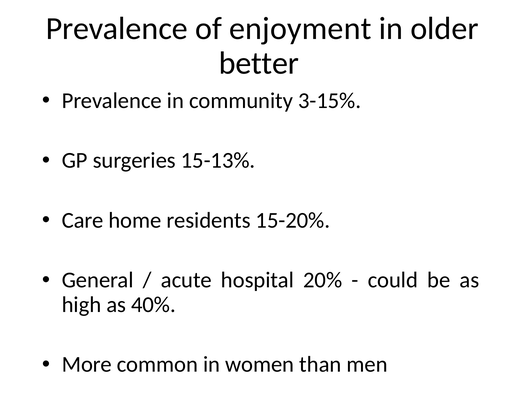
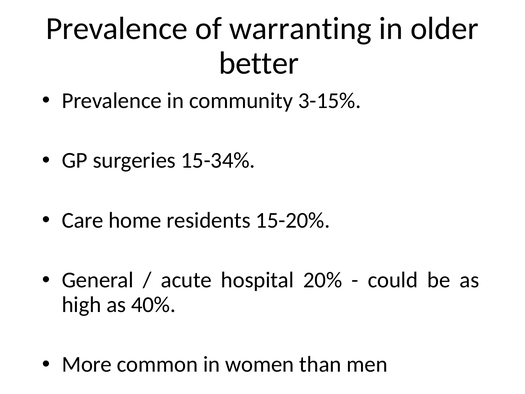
enjoyment: enjoyment -> warranting
15-13%: 15-13% -> 15-34%
